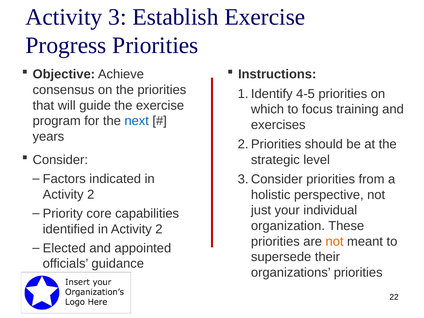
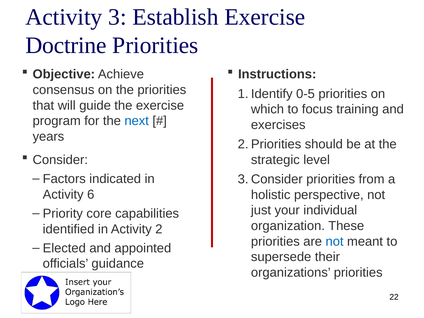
Progress: Progress -> Doctrine
4-5: 4-5 -> 0-5
2 at (91, 194): 2 -> 6
not at (335, 241) colour: orange -> blue
